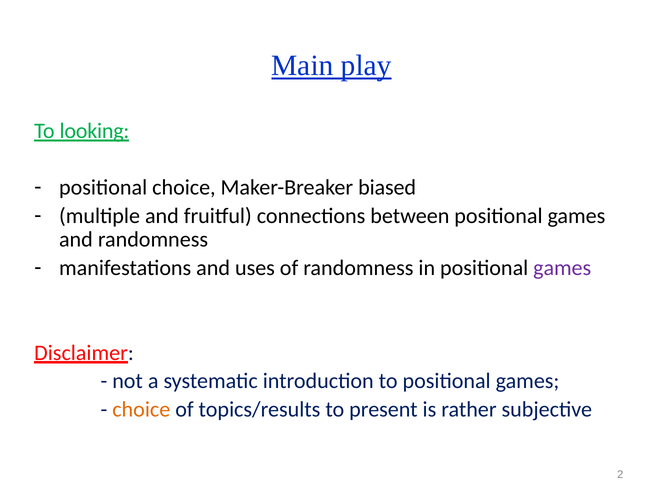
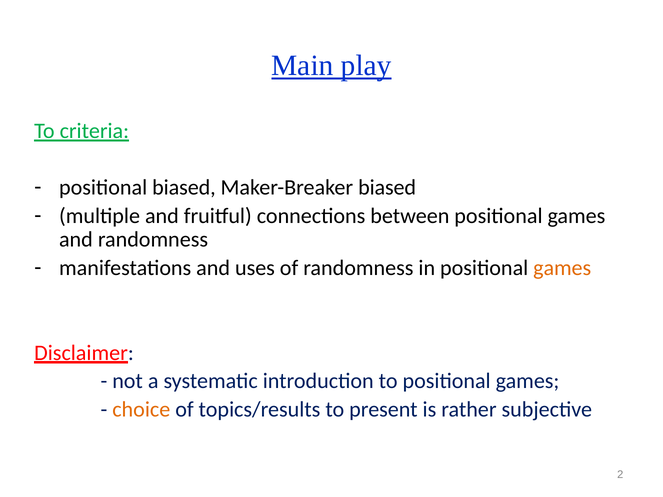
looking: looking -> criteria
positional choice: choice -> biased
games at (562, 268) colour: purple -> orange
